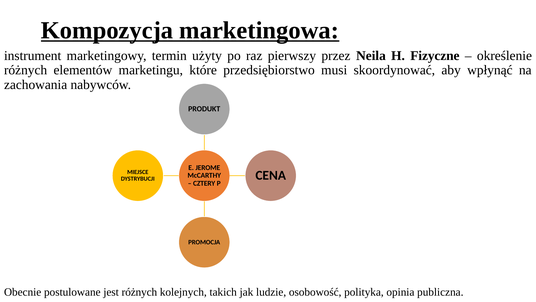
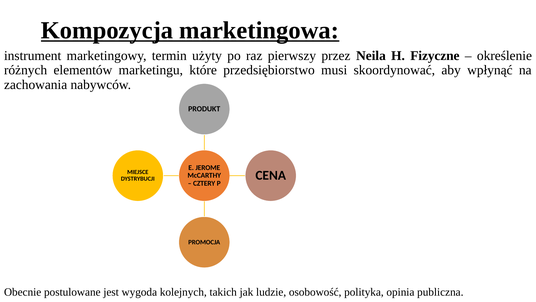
jest różnych: różnych -> wygoda
